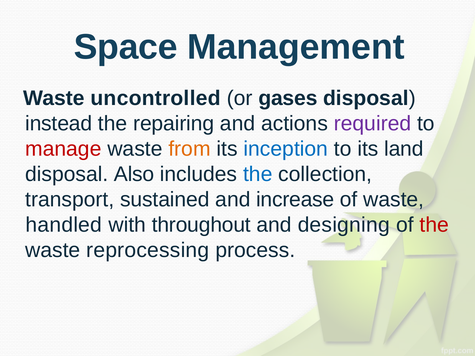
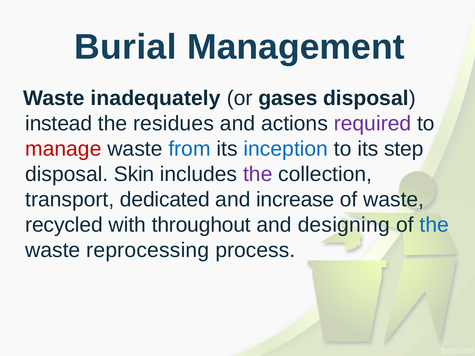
Space: Space -> Burial
uncontrolled: uncontrolled -> inadequately
repairing: repairing -> residues
from colour: orange -> blue
land: land -> step
Also: Also -> Skin
the at (258, 174) colour: blue -> purple
sustained: sustained -> dedicated
handled: handled -> recycled
the at (434, 225) colour: red -> blue
